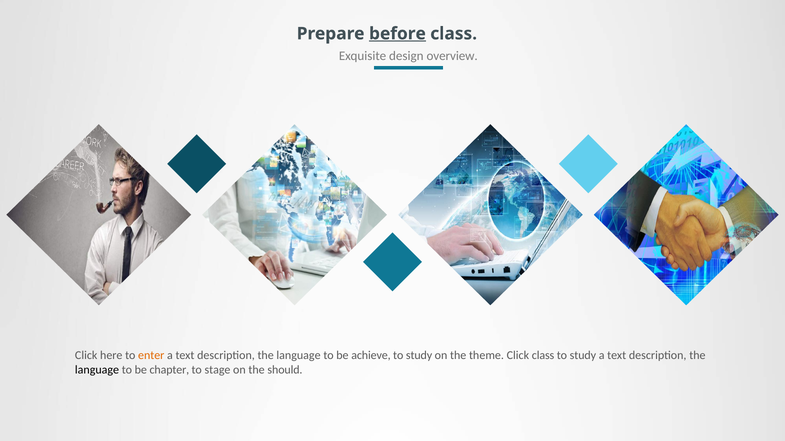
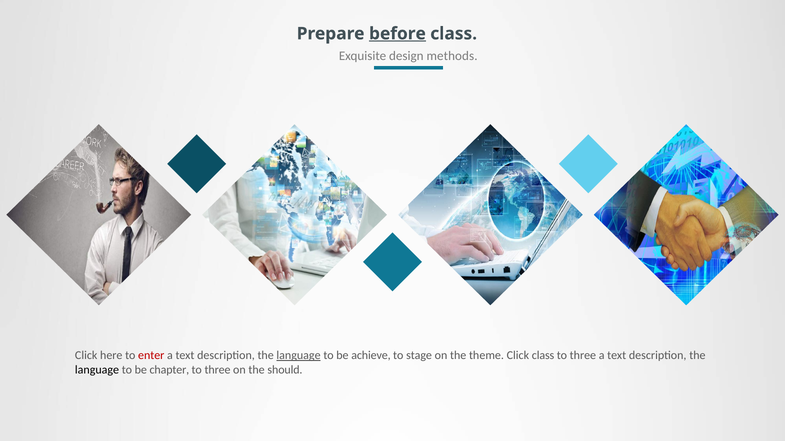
overview: overview -> methods
enter colour: orange -> red
language at (299, 356) underline: none -> present
study at (419, 356): study -> stage
study at (583, 356): study -> three
stage at (217, 370): stage -> three
